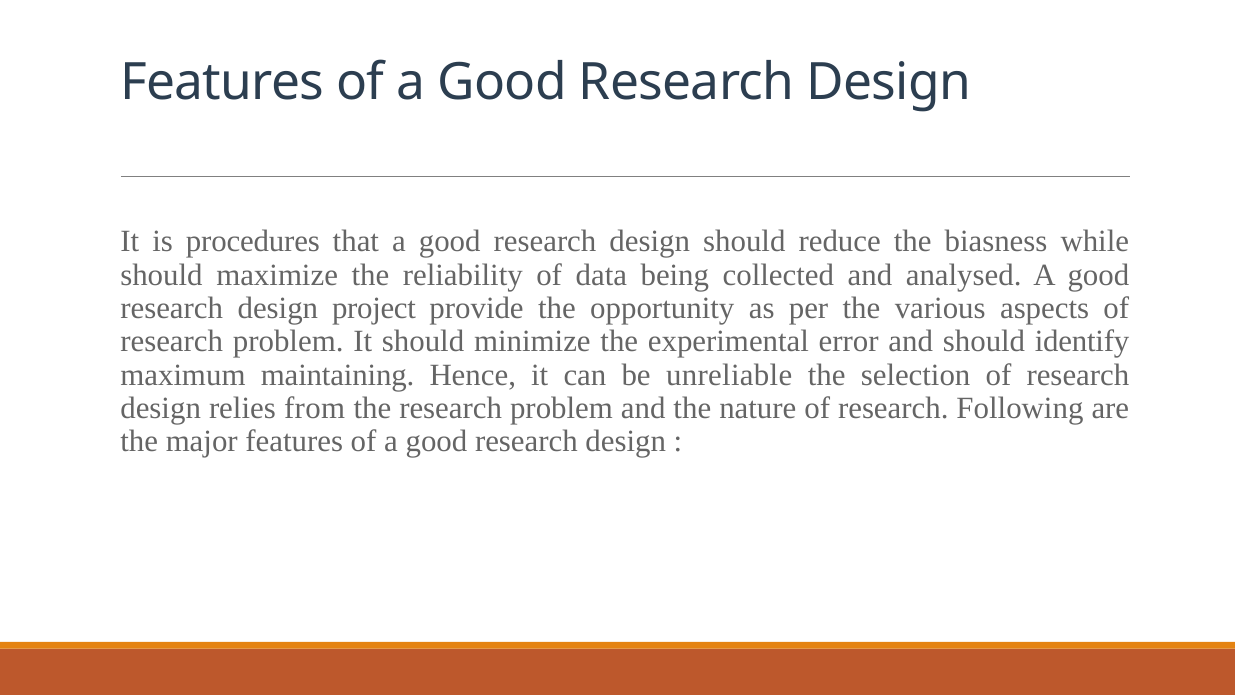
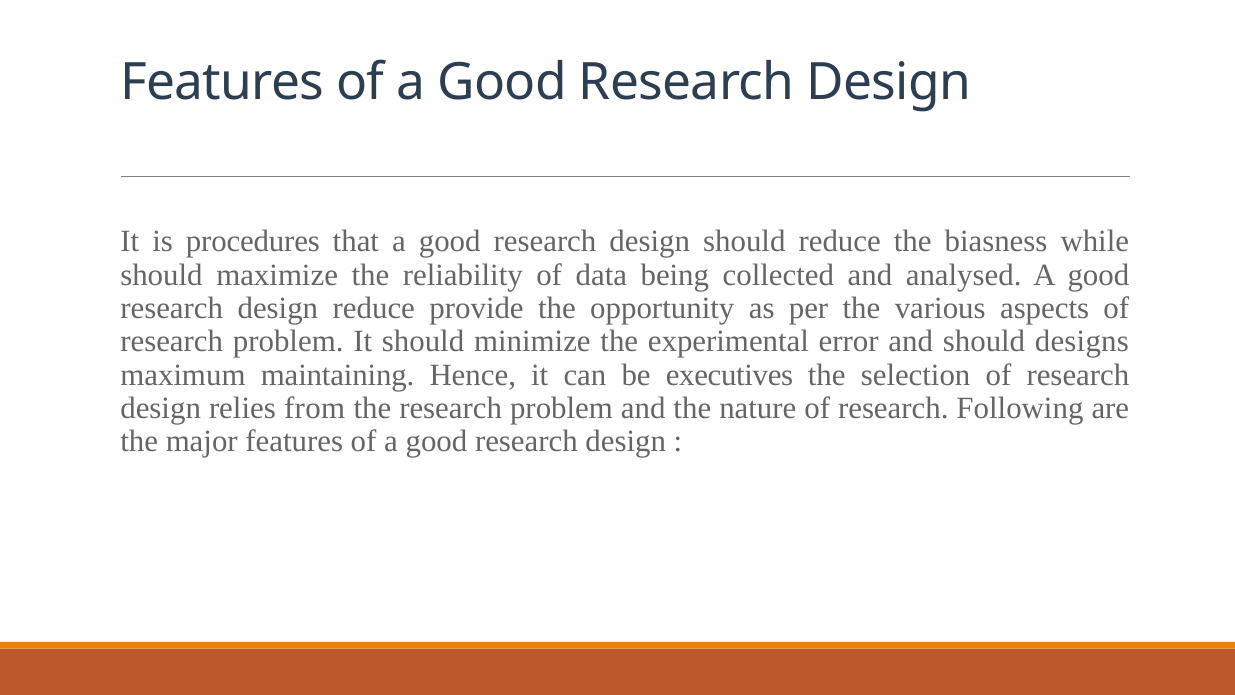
design project: project -> reduce
identify: identify -> designs
unreliable: unreliable -> executives
